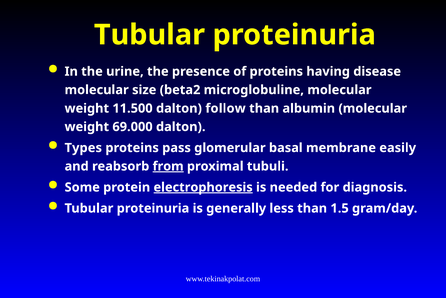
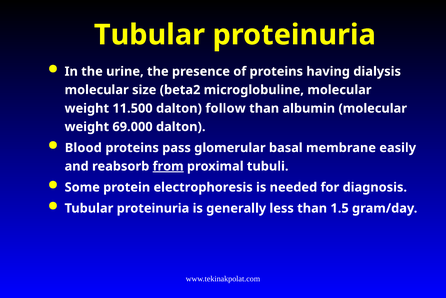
disease: disease -> dialysis
Types: Types -> Blood
electrophoresis underline: present -> none
